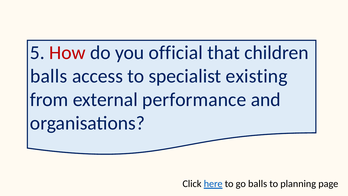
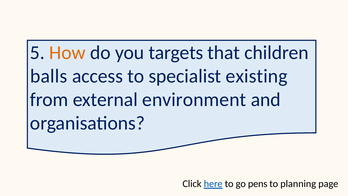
How colour: red -> orange
official: official -> targets
performance: performance -> environment
go balls: balls -> pens
